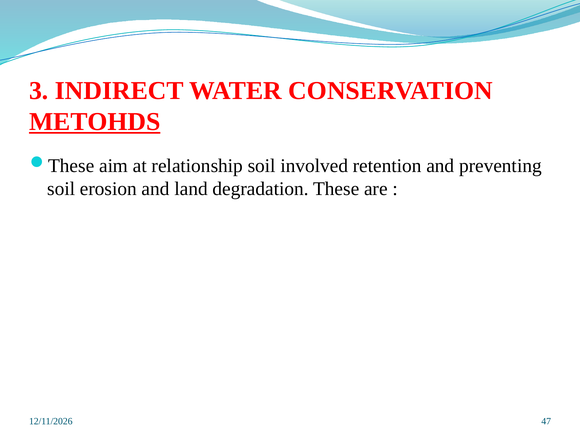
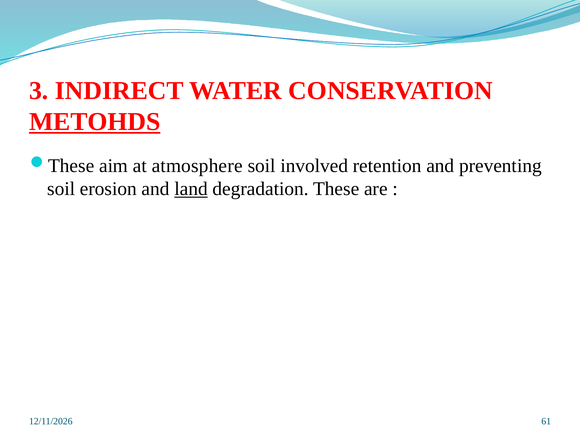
relationship: relationship -> atmosphere
land underline: none -> present
47: 47 -> 61
